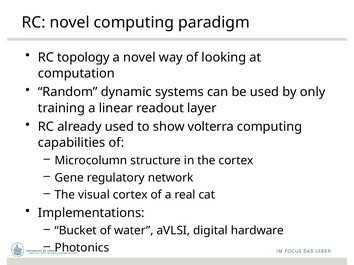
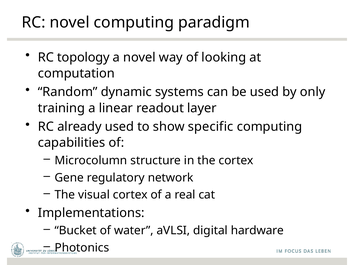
volterra: volterra -> specific
